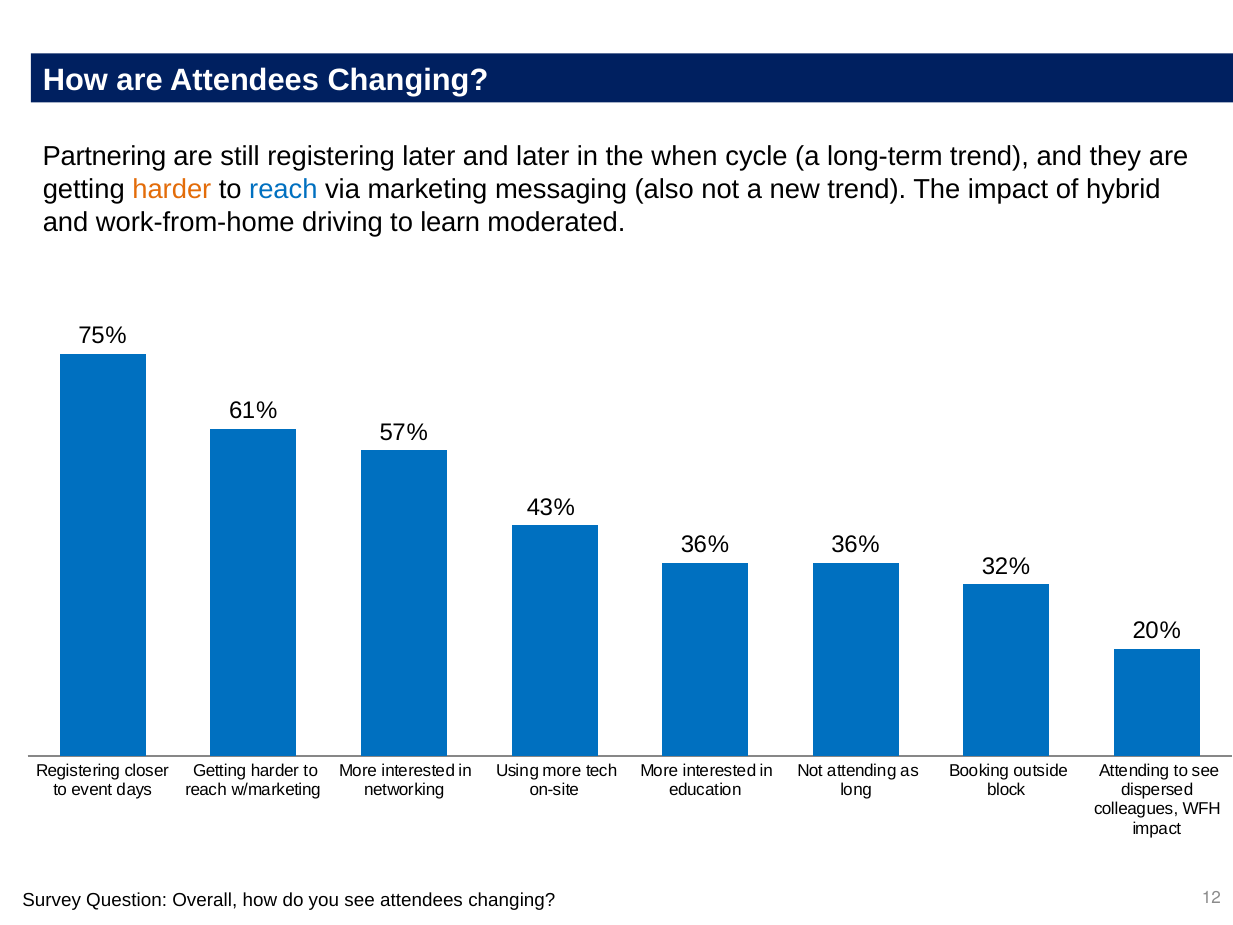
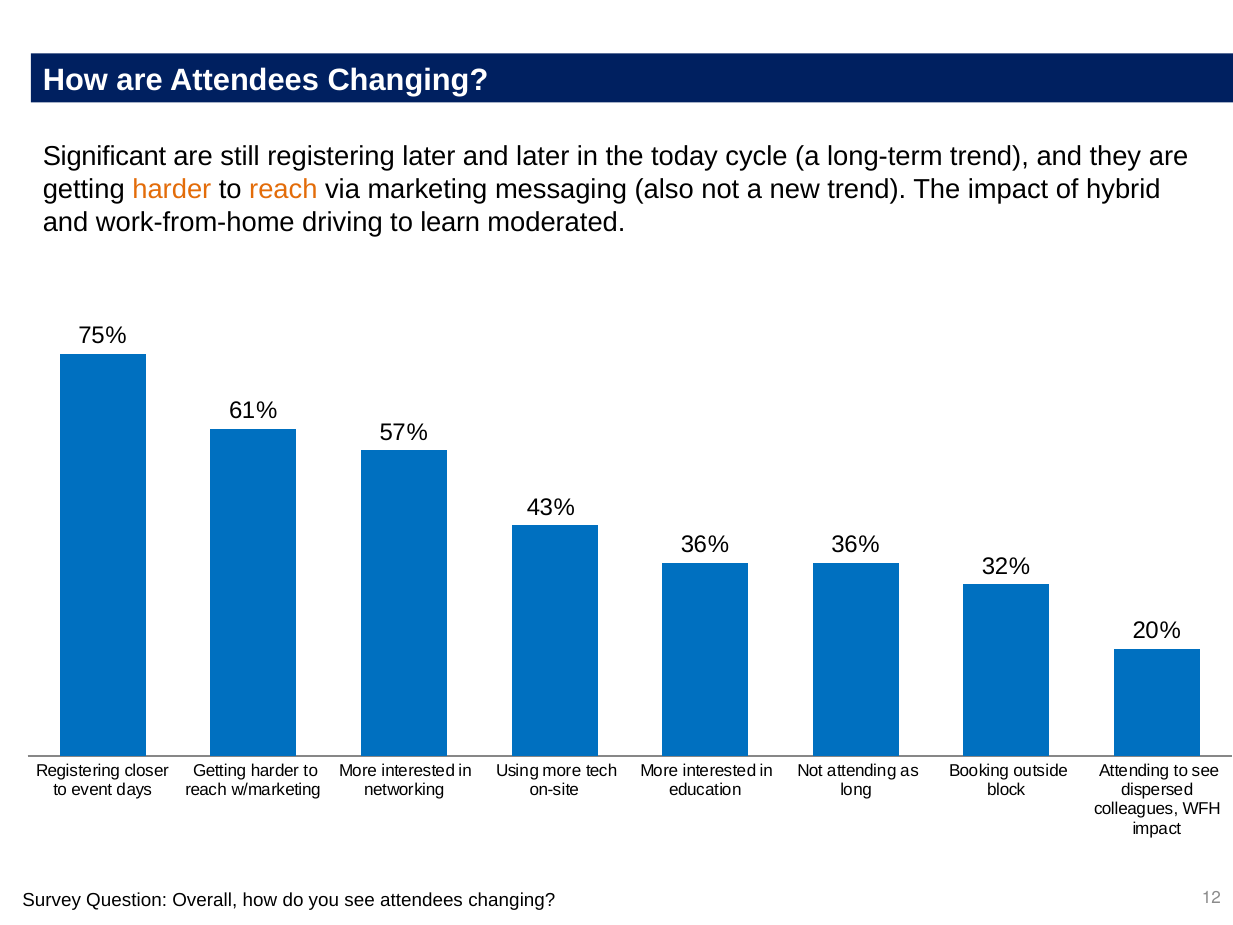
Partnering: Partnering -> Significant
when: when -> today
reach at (283, 190) colour: blue -> orange
